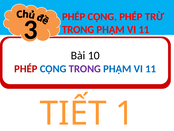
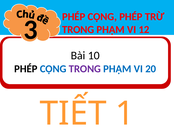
11 at (144, 29): 11 -> 12
PHÉP at (26, 69) colour: red -> black
11 at (151, 69): 11 -> 20
